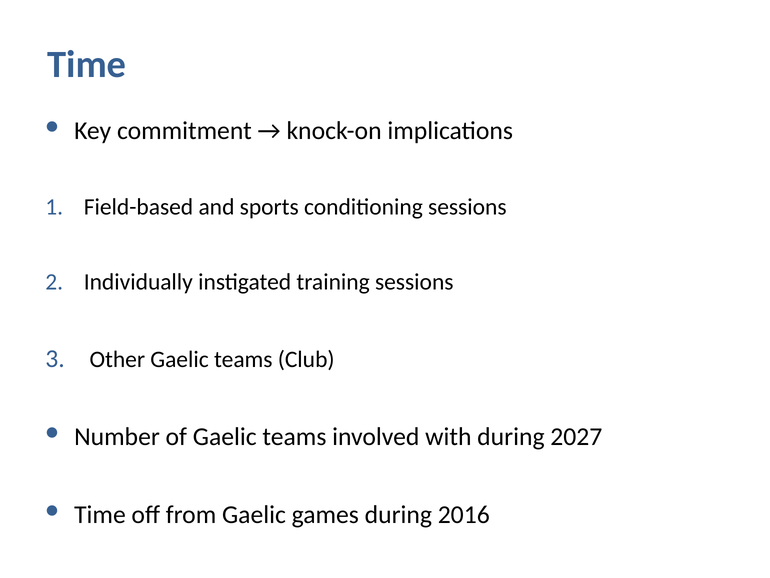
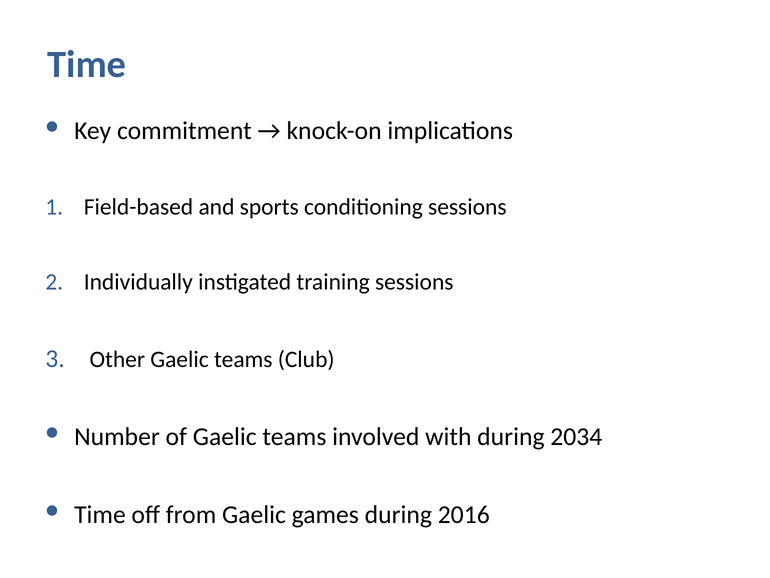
2027: 2027 -> 2034
